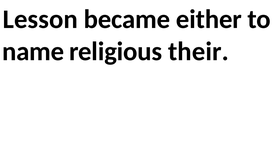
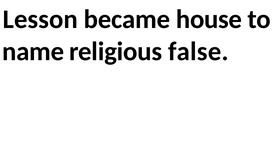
either: either -> house
their: their -> false
